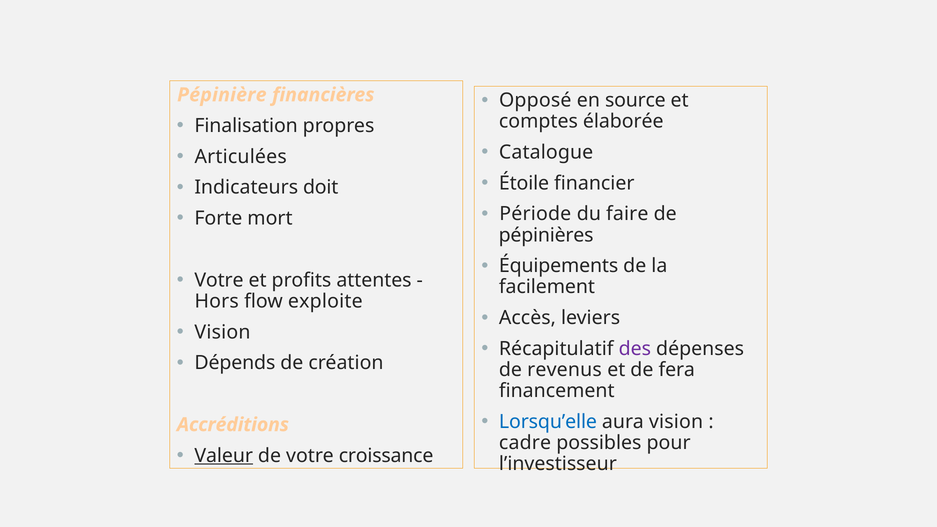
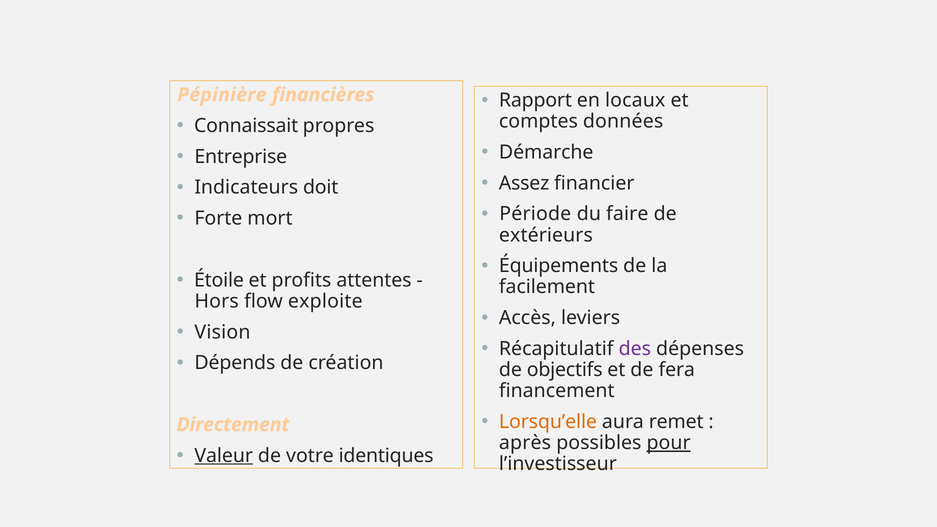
Opposé: Opposé -> Rapport
source: source -> locaux
Finalisation: Finalisation -> Connaissait
élaborée: élaborée -> données
Catalogue: Catalogue -> Démarche
Articulées: Articulées -> Entreprise
Étoile: Étoile -> Assez
pépinières: pépinières -> extérieurs
Votre at (219, 280): Votre -> Étoile
revenus: revenus -> objectifs
Lorsqu’elle colour: blue -> orange
aura vision: vision -> remet
Accréditions: Accréditions -> Directement
cadre: cadre -> après
pour underline: none -> present
croissance: croissance -> identiques
